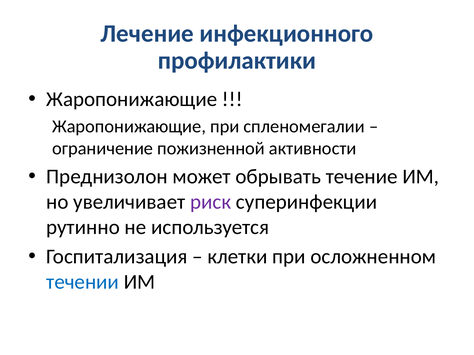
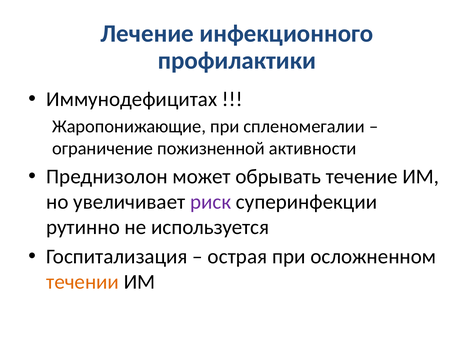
Жаропонижающие at (132, 99): Жаропонижающие -> Иммунодефицитах
клетки: клетки -> острая
течении colour: blue -> orange
